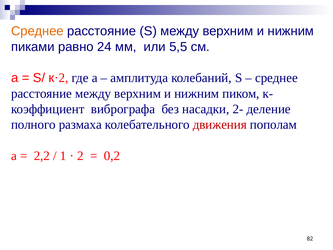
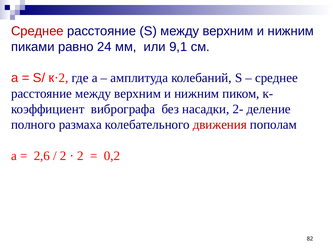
Среднее at (37, 31) colour: orange -> red
5,5: 5,5 -> 9,1
2,2: 2,2 -> 2,6
1 at (63, 156): 1 -> 2
